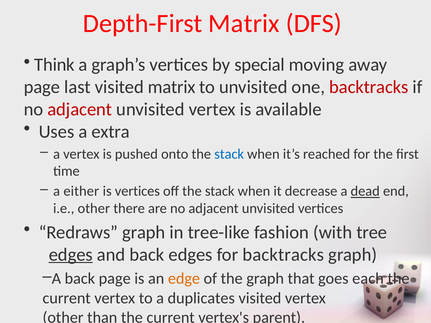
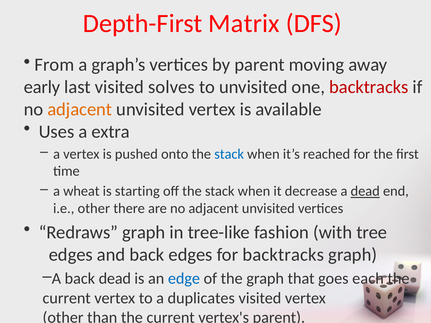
Think: Think -> From
by special: special -> parent
page at (42, 87): page -> early
visited matrix: matrix -> solves
adjacent at (80, 109) colour: red -> orange
either: either -> wheat
is vertices: vertices -> starting
edges at (71, 255) underline: present -> none
back page: page -> dead
edge colour: orange -> blue
